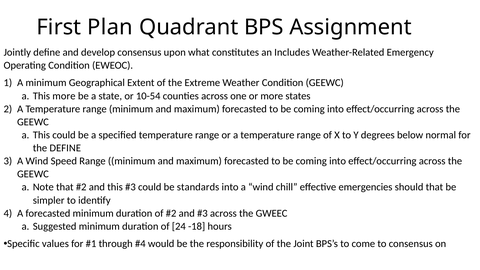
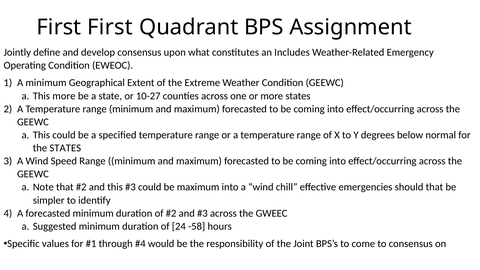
First Plan: Plan -> First
10-54: 10-54 -> 10-27
the DEFINE: DEFINE -> STATES
be standards: standards -> maximum
-18: -18 -> -58
